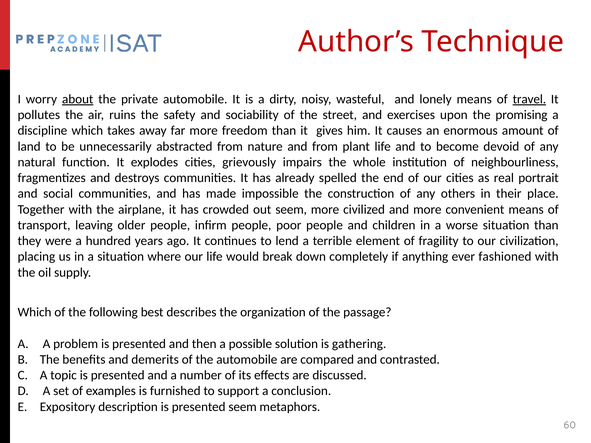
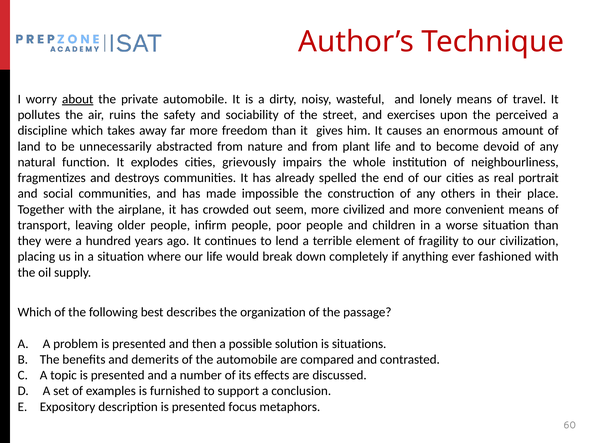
travel underline: present -> none
promising: promising -> perceived
gathering: gathering -> situations
presented seem: seem -> focus
